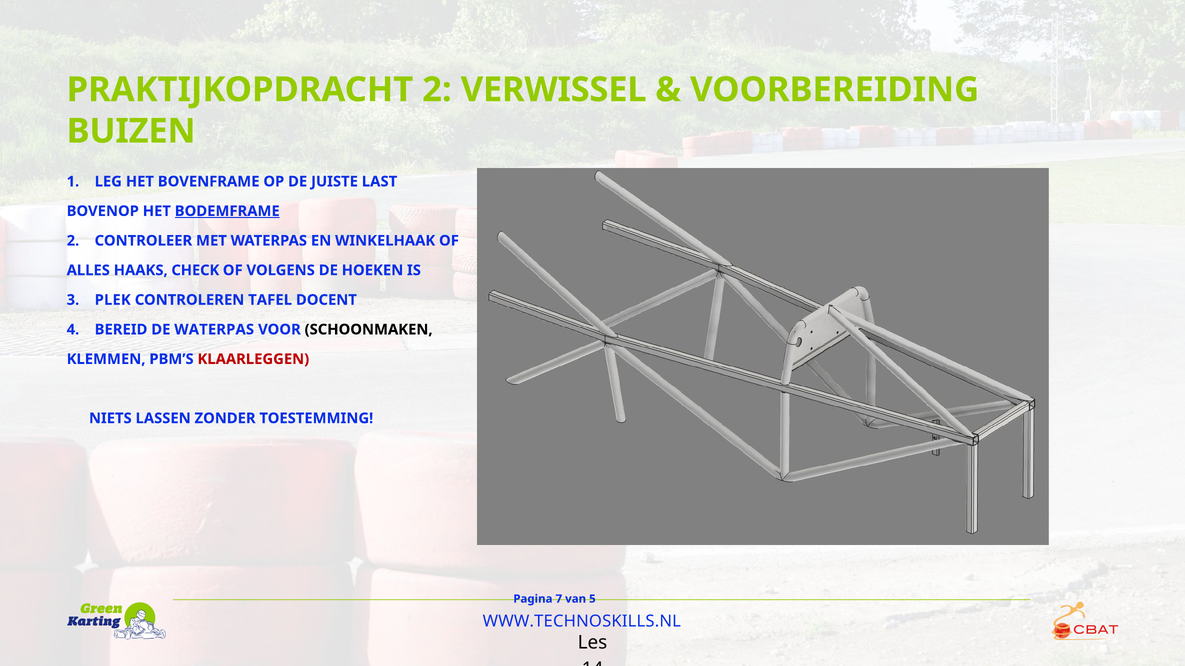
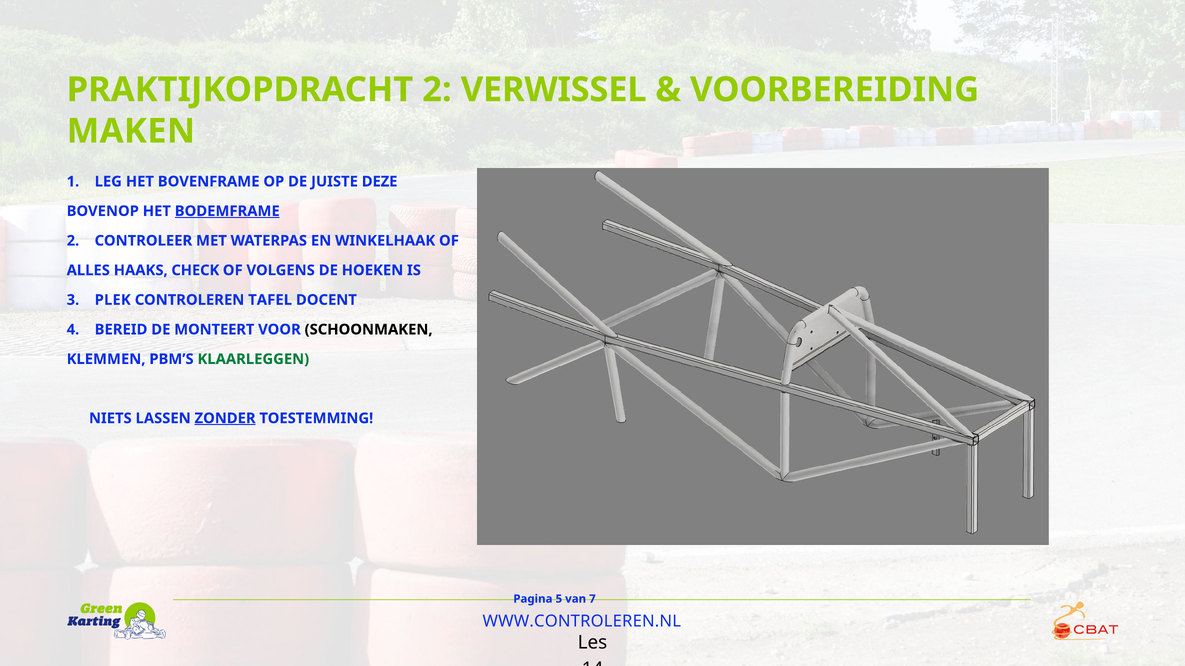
BUIZEN: BUIZEN -> MAKEN
LAST: LAST -> DEZE
DE WATERPAS: WATERPAS -> MONTEERT
KLAARLEGGEN colour: red -> green
ZONDER underline: none -> present
7: 7 -> 5
5: 5 -> 7
WWW.TECHNOSKILLS.NL: WWW.TECHNOSKILLS.NL -> WWW.CONTROLEREN.NL
